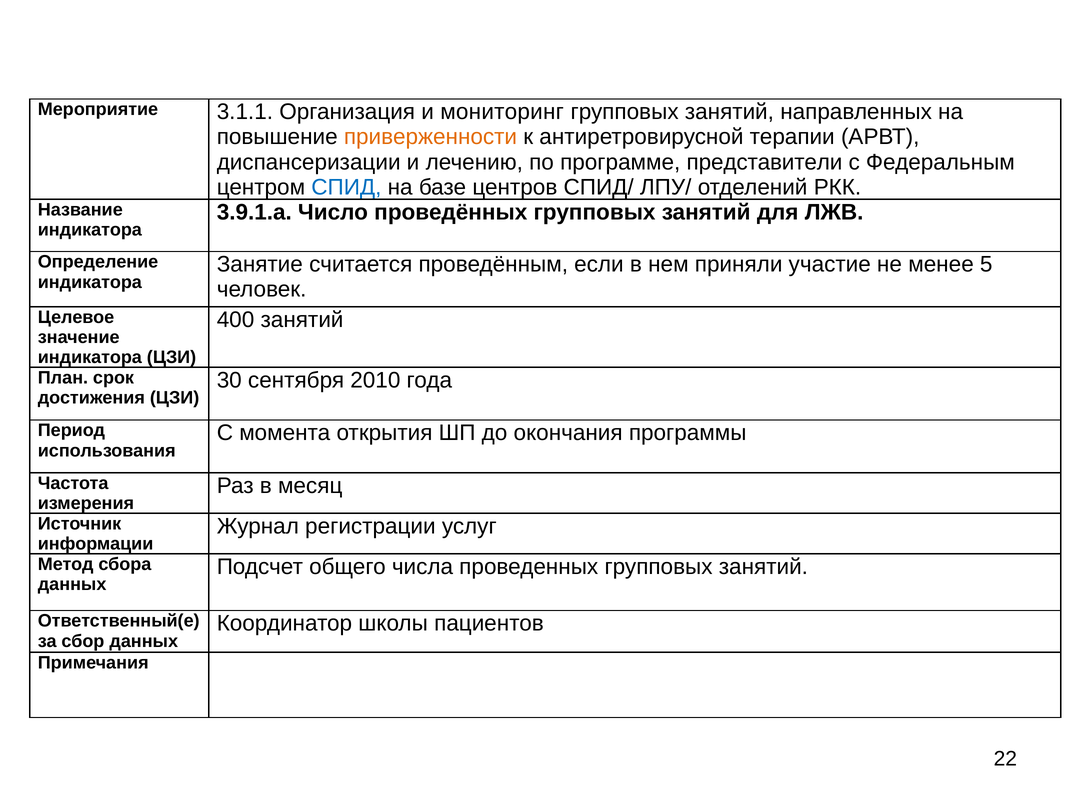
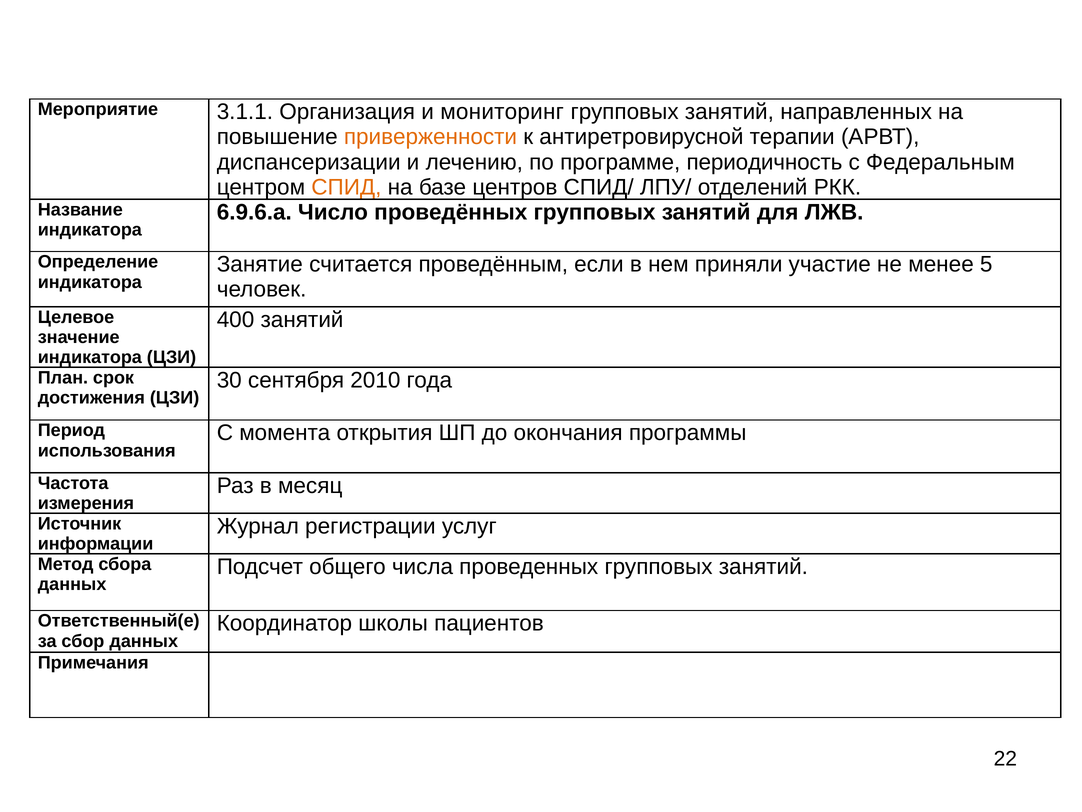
представители: представители -> периодичность
СПИД colour: blue -> orange
3.9.1.а: 3.9.1.а -> 6.9.6.а
